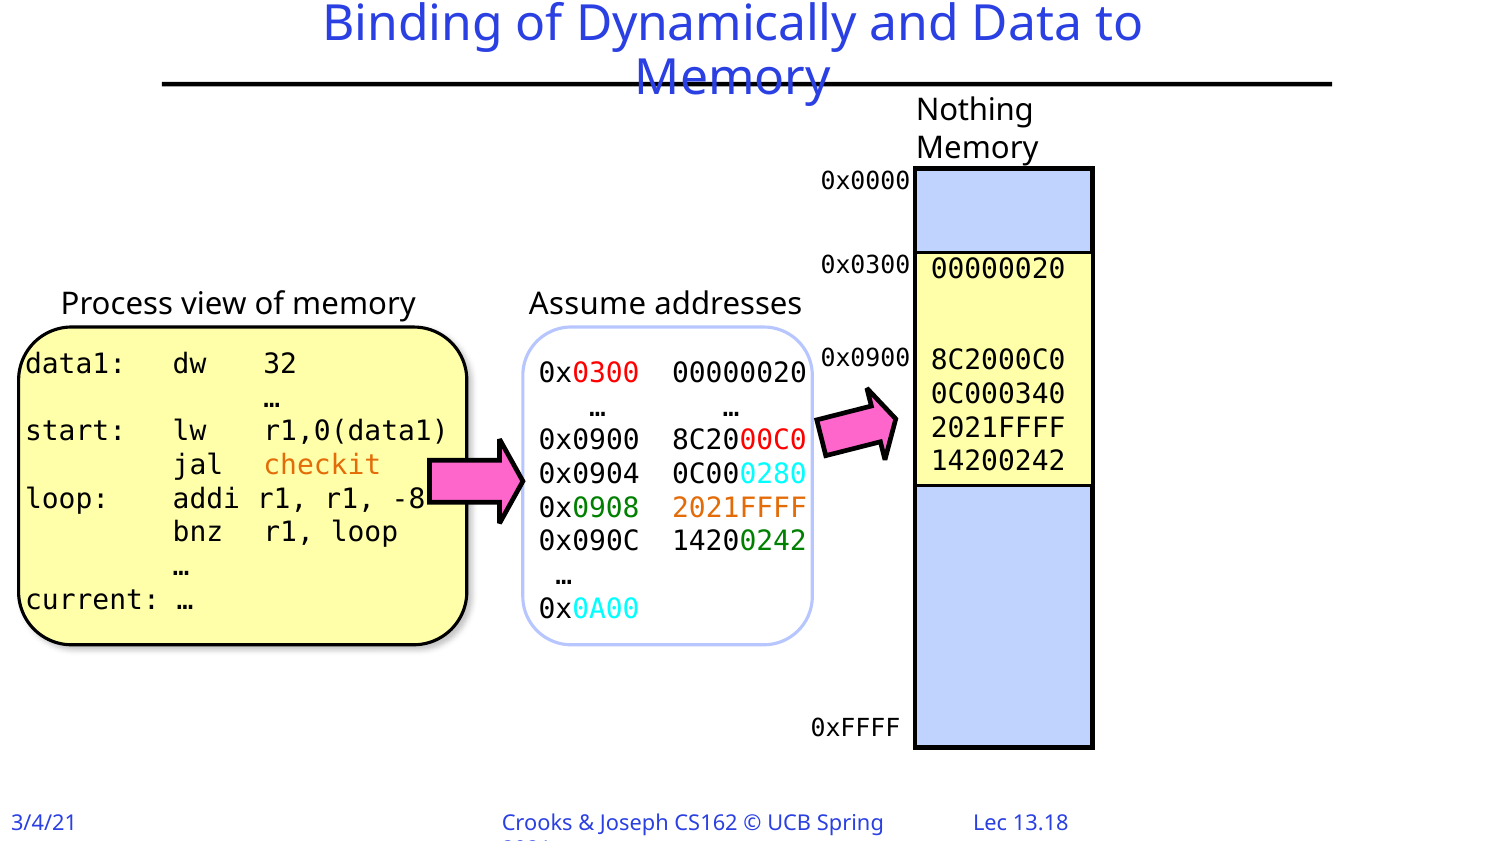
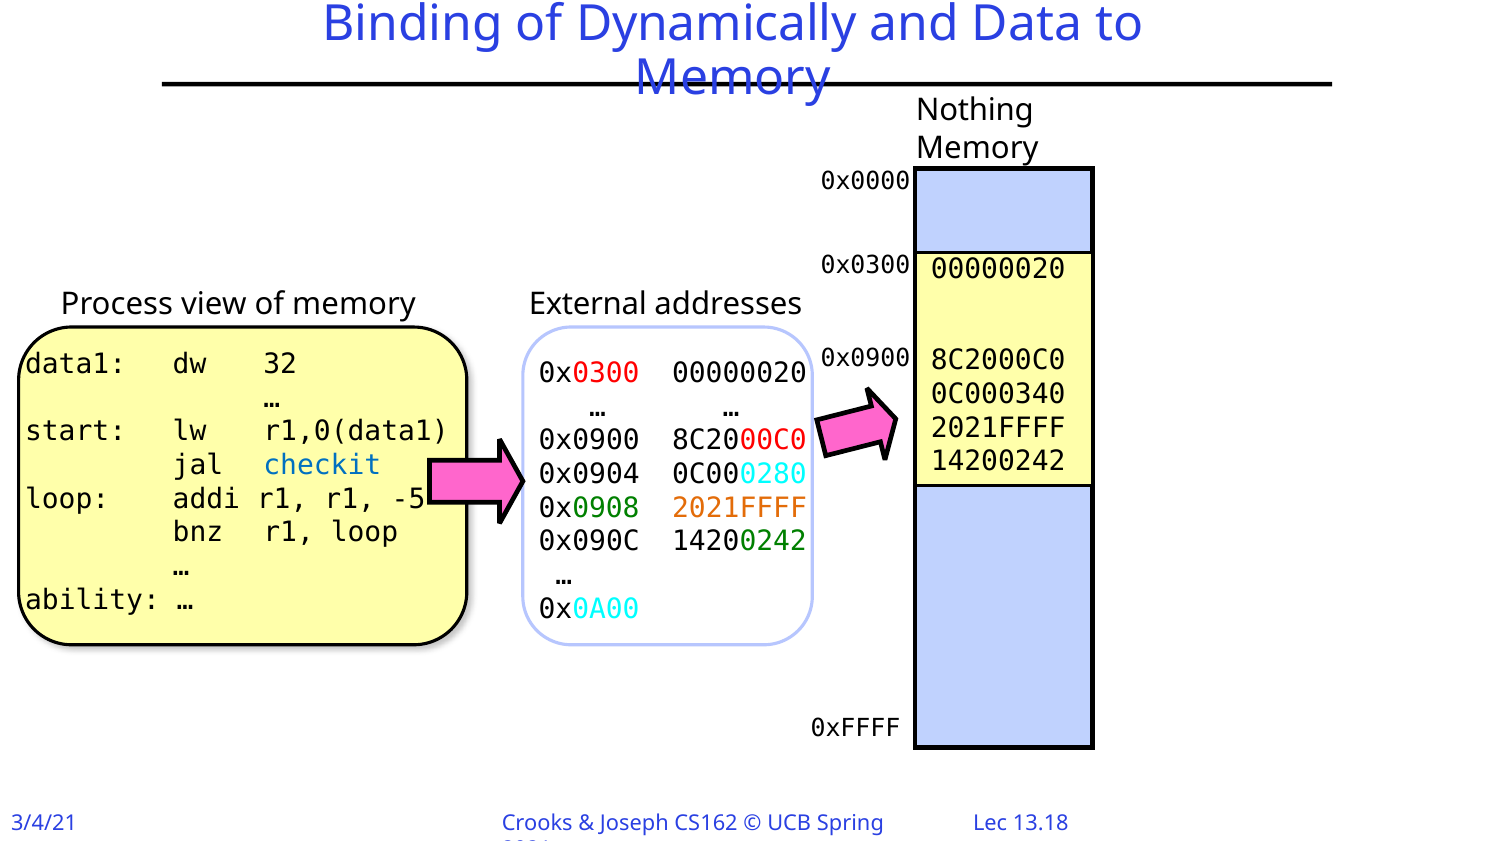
Assume: Assume -> External
checkit colour: orange -> blue
-8: -8 -> -5
current: current -> ability
